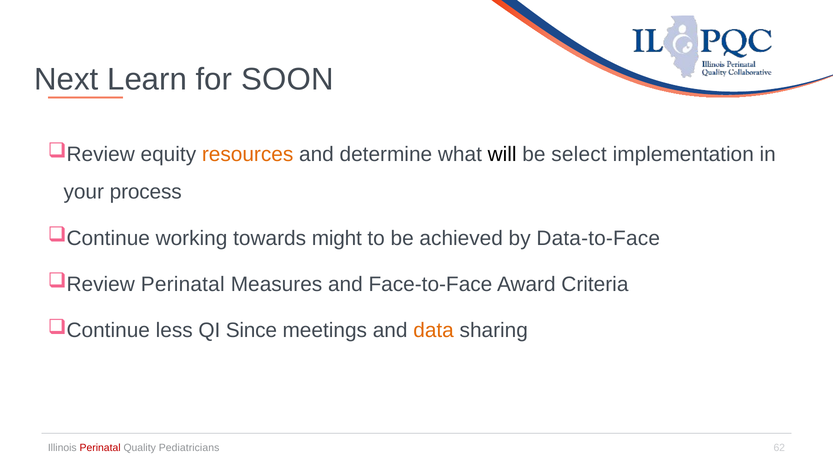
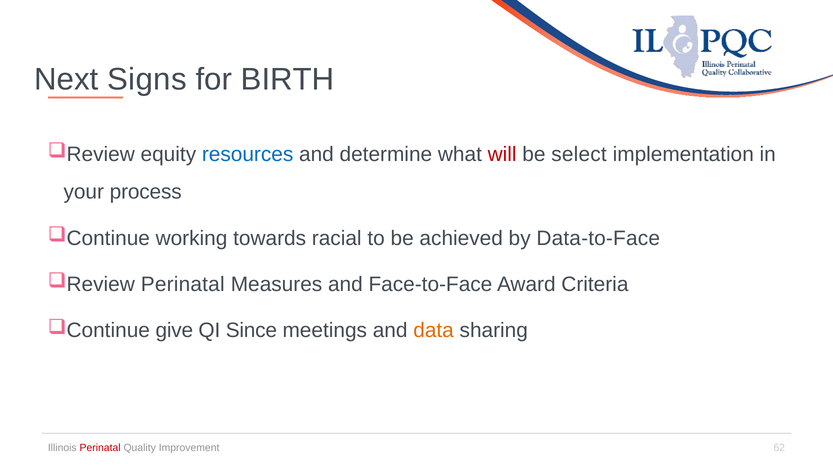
Learn: Learn -> Signs
SOON: SOON -> BIRTH
resources colour: orange -> blue
will colour: black -> red
might: might -> racial
less: less -> give
Pediatricians: Pediatricians -> Improvement
